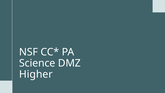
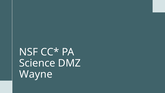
Higher: Higher -> Wayne
